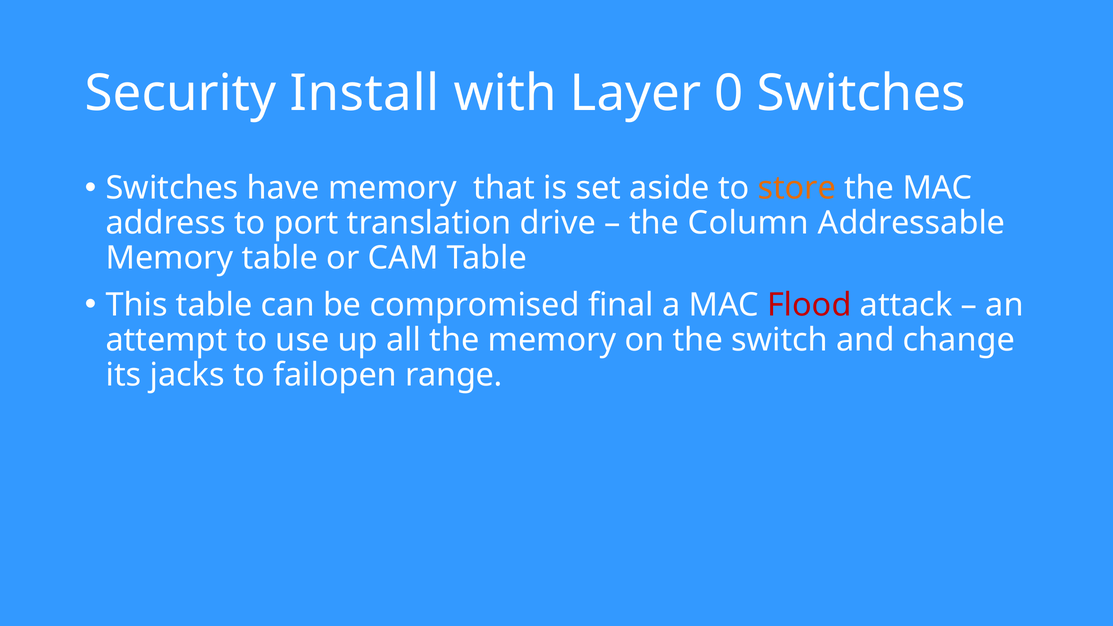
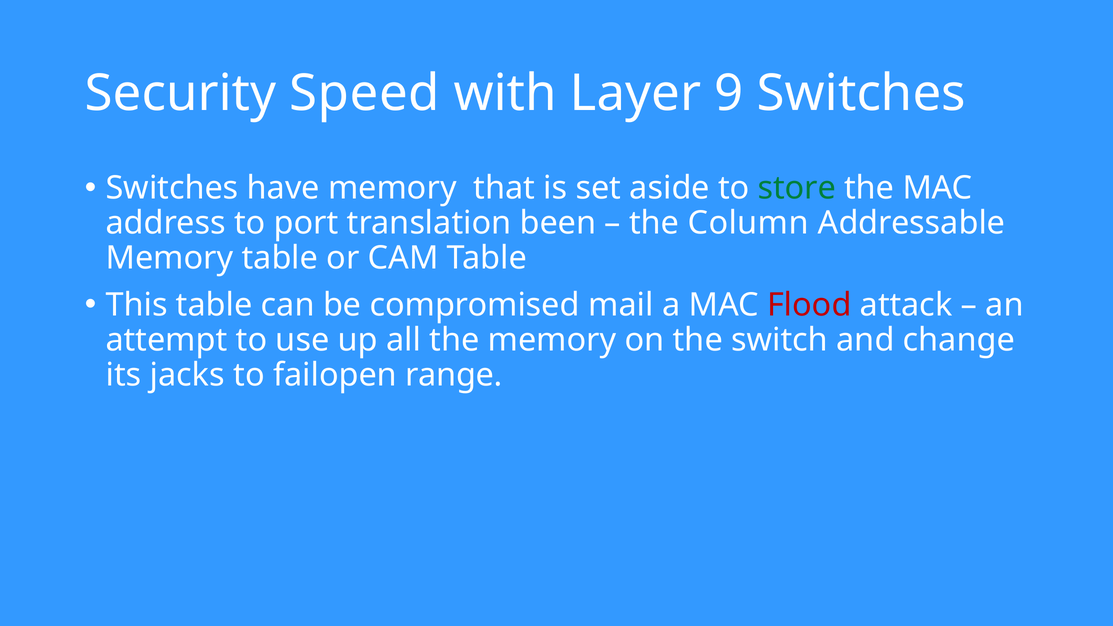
Install: Install -> Speed
0: 0 -> 9
store colour: orange -> green
drive: drive -> been
final: final -> mail
